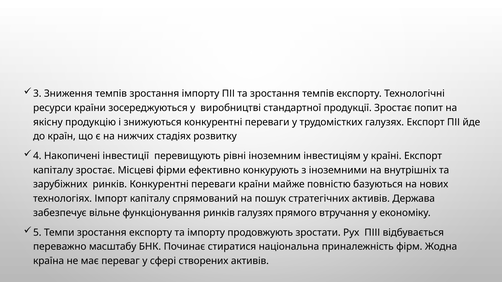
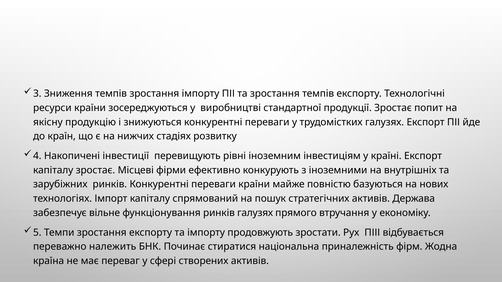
масштабу: масштабу -> належить
